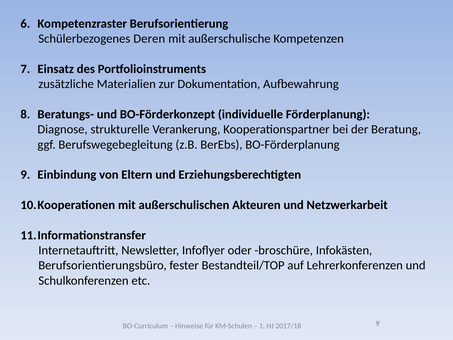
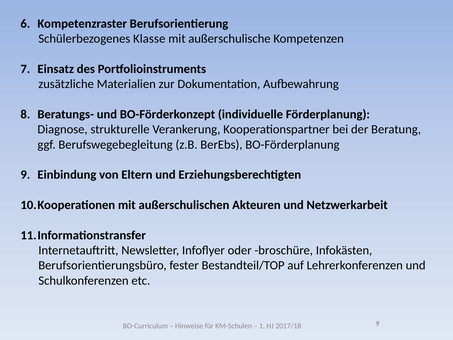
Deren: Deren -> Klasse
